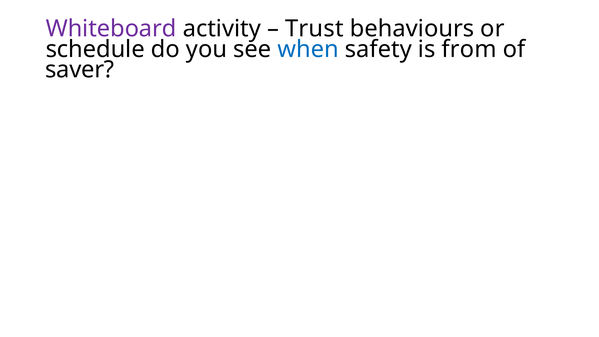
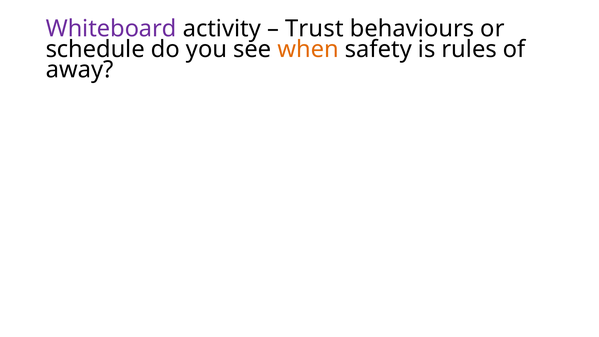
when colour: blue -> orange
from: from -> rules
saver: saver -> away
